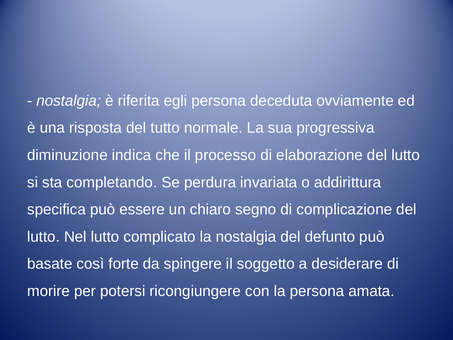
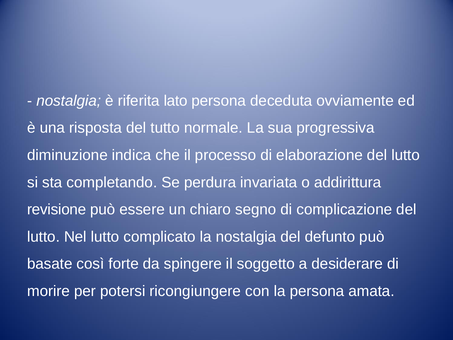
egli: egli -> lato
specifica: specifica -> revisione
